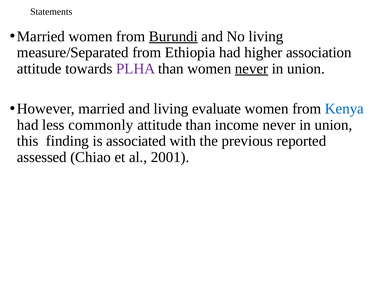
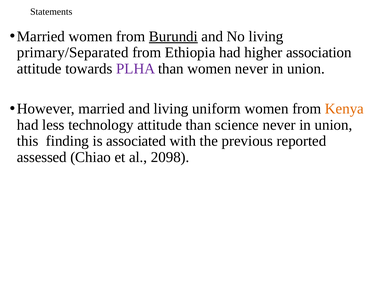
measure/Separated: measure/Separated -> primary/Separated
never at (252, 69) underline: present -> none
evaluate: evaluate -> uniform
Kenya colour: blue -> orange
commonly: commonly -> technology
income: income -> science
2001: 2001 -> 2098
